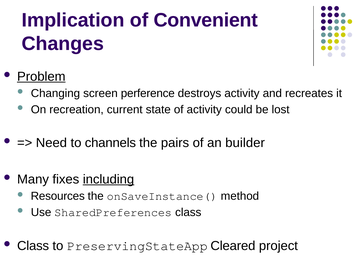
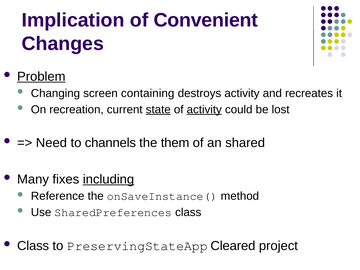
perference: perference -> containing
state underline: none -> present
activity at (204, 109) underline: none -> present
pairs: pairs -> them
builder: builder -> shared
Resources: Resources -> Reference
